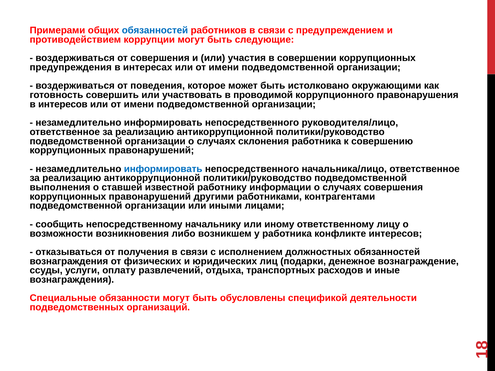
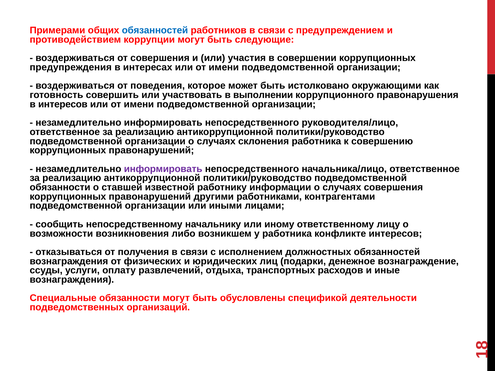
проводимой: проводимой -> выполнении
информировать at (163, 169) colour: blue -> purple
выполнения at (60, 187): выполнения -> обязанности
